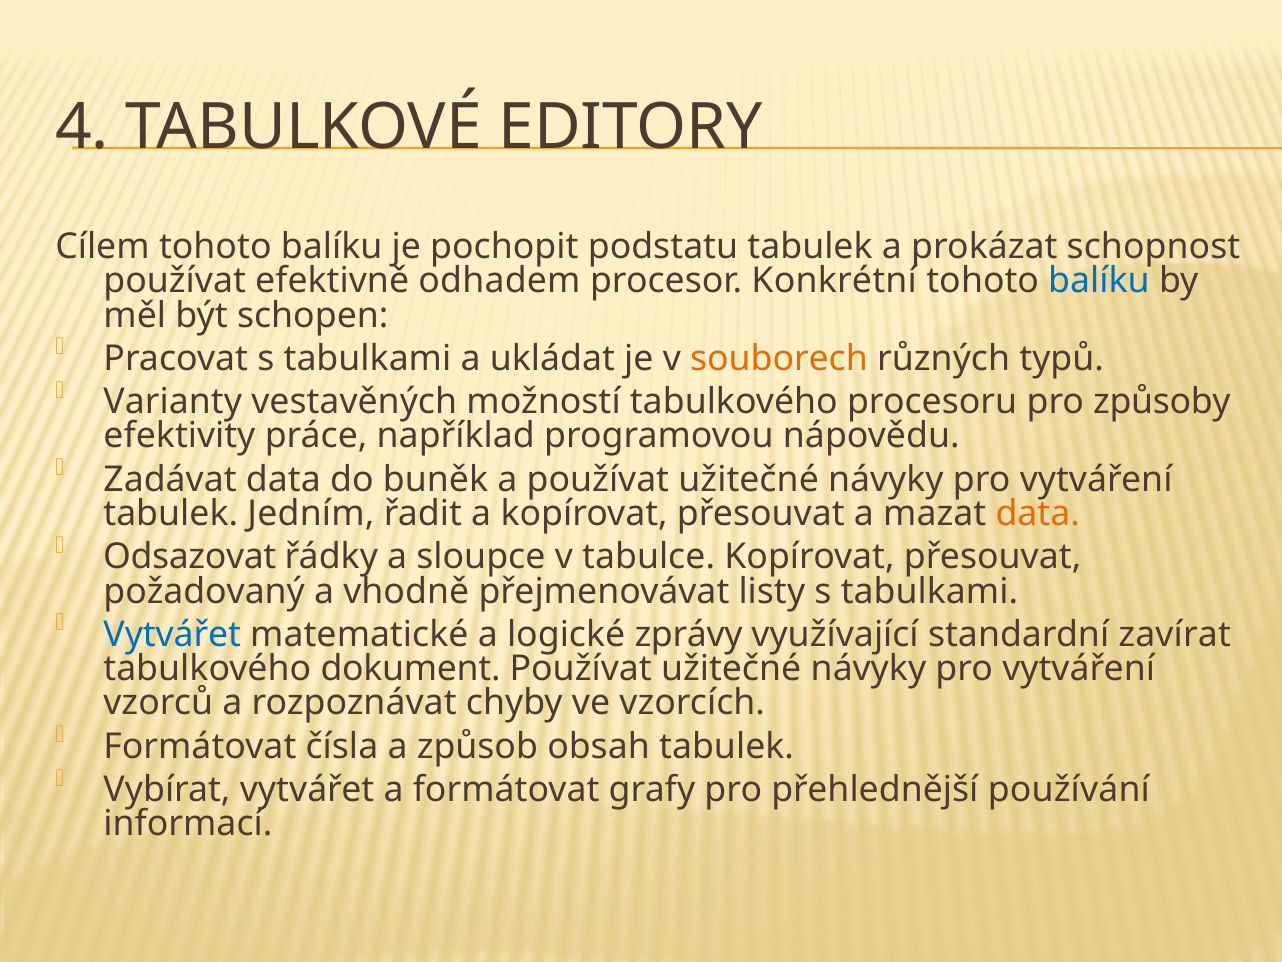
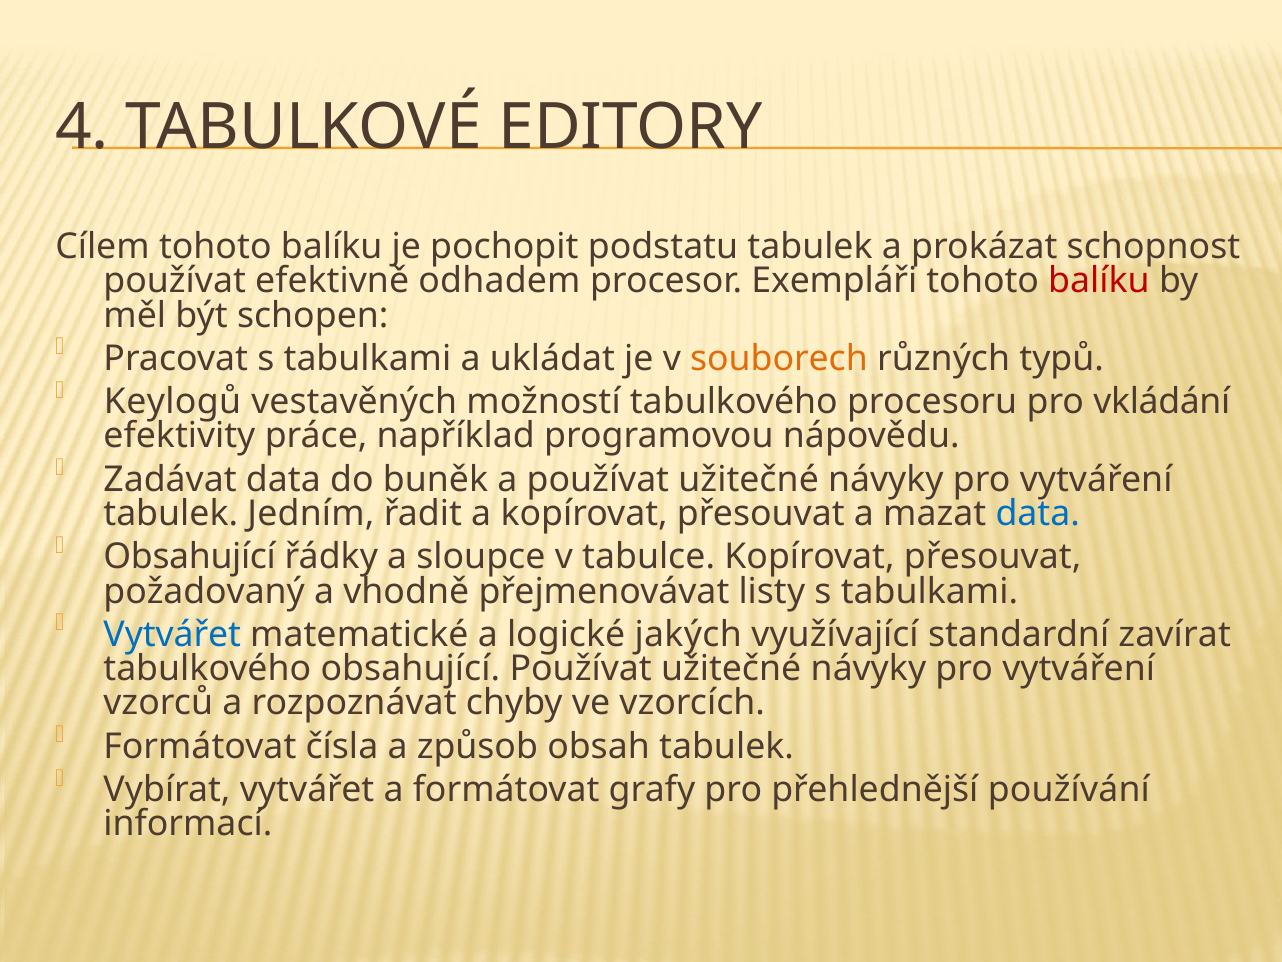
Konkrétní: Konkrétní -> Exempláři
balíku at (1099, 281) colour: blue -> red
Varianty: Varianty -> Keylogů
způsoby: způsoby -> vkládání
data at (1038, 513) colour: orange -> blue
Odsazovat at (190, 557): Odsazovat -> Obsahující
zprávy: zprávy -> jakých
tabulkového dokument: dokument -> obsahující
